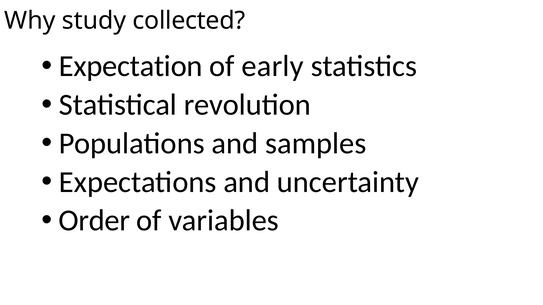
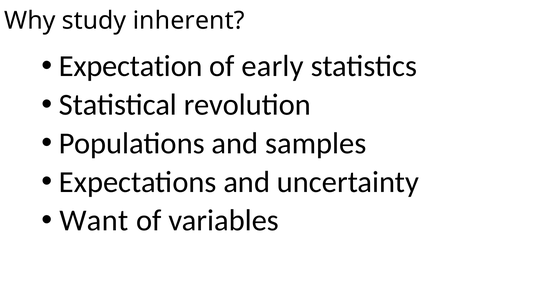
collected: collected -> inherent
Order: Order -> Want
